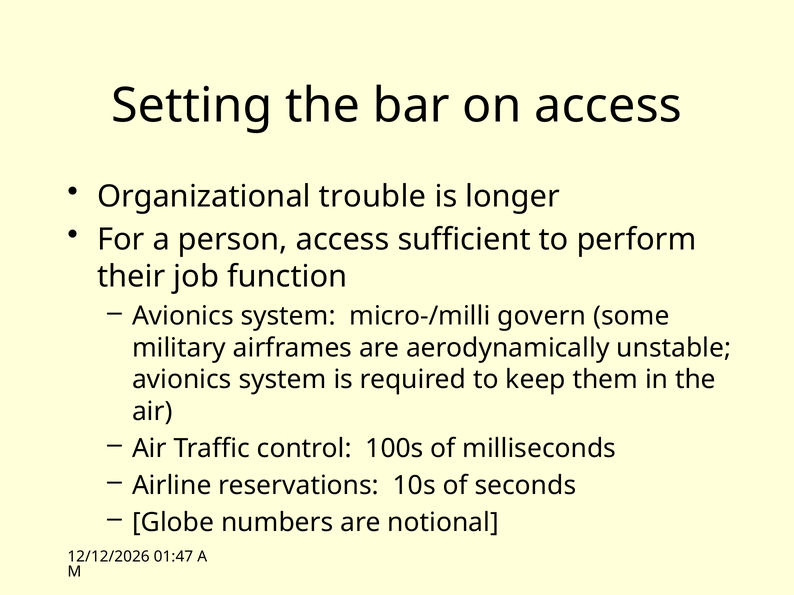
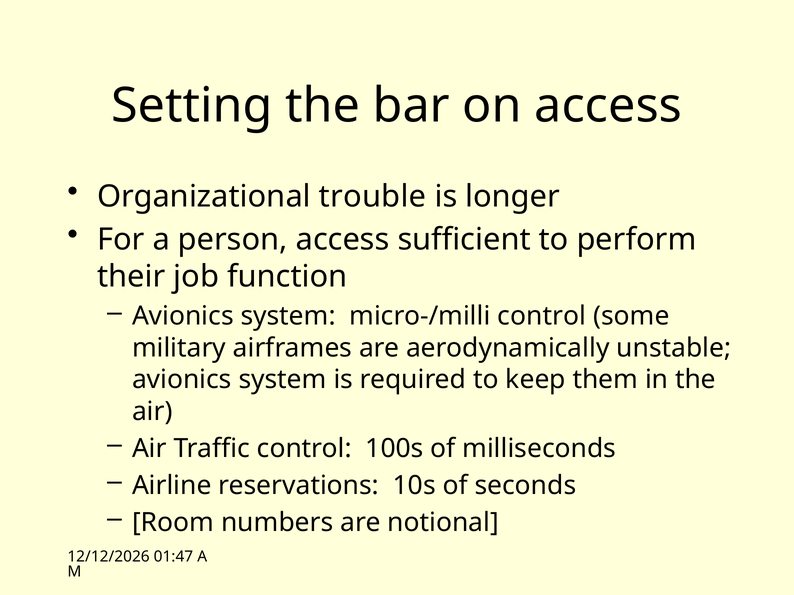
micro-/milli govern: govern -> control
Globe: Globe -> Room
